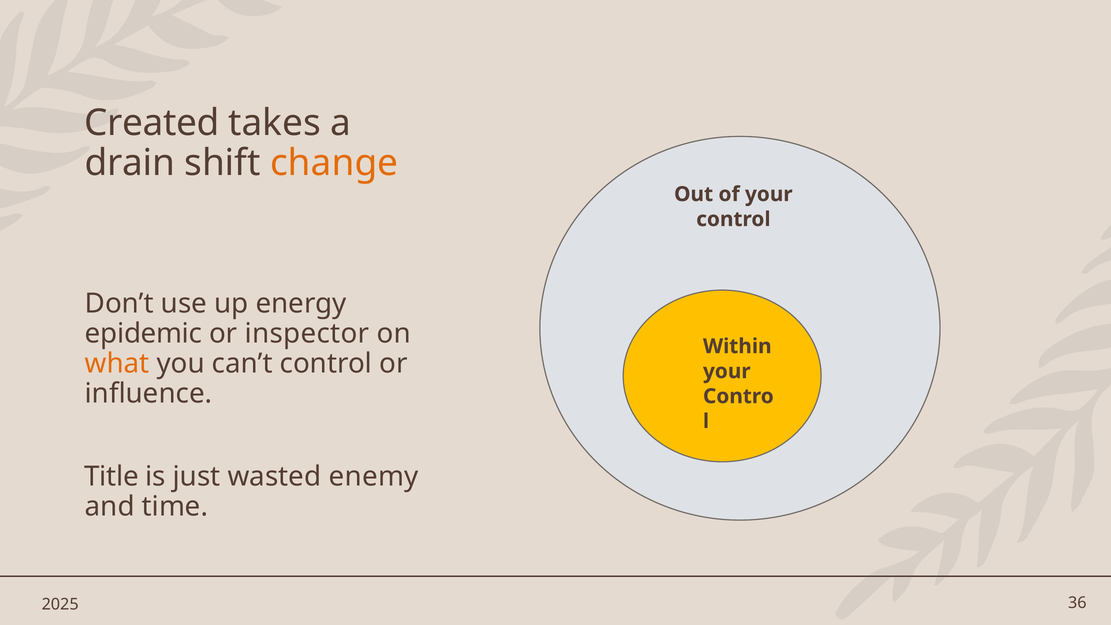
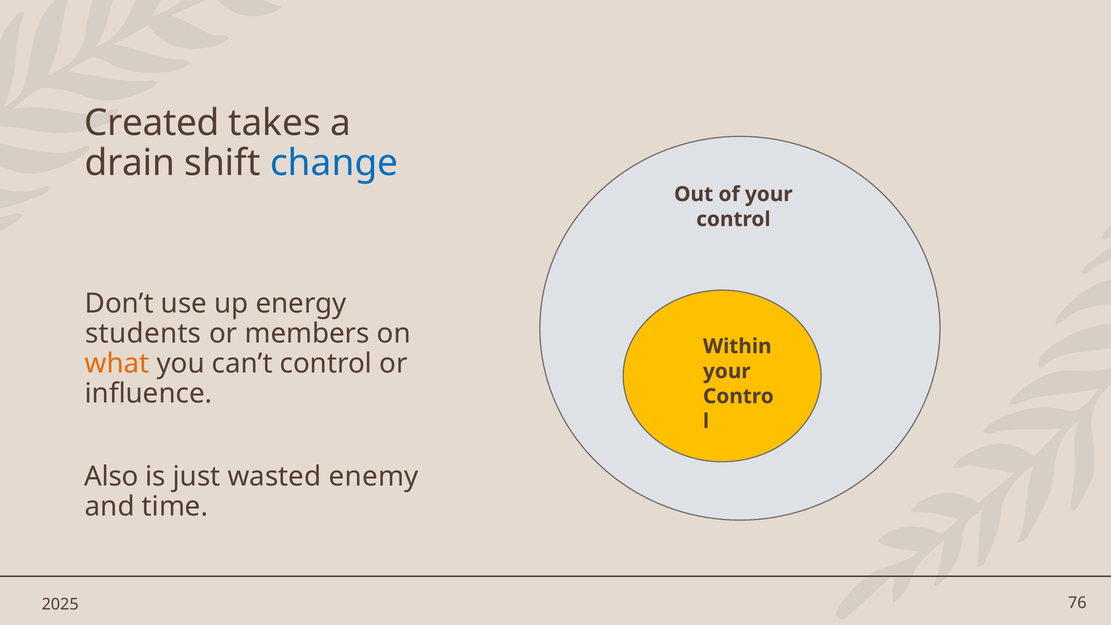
change colour: orange -> blue
epidemic: epidemic -> students
inspector: inspector -> members
Title: Title -> Also
36: 36 -> 76
